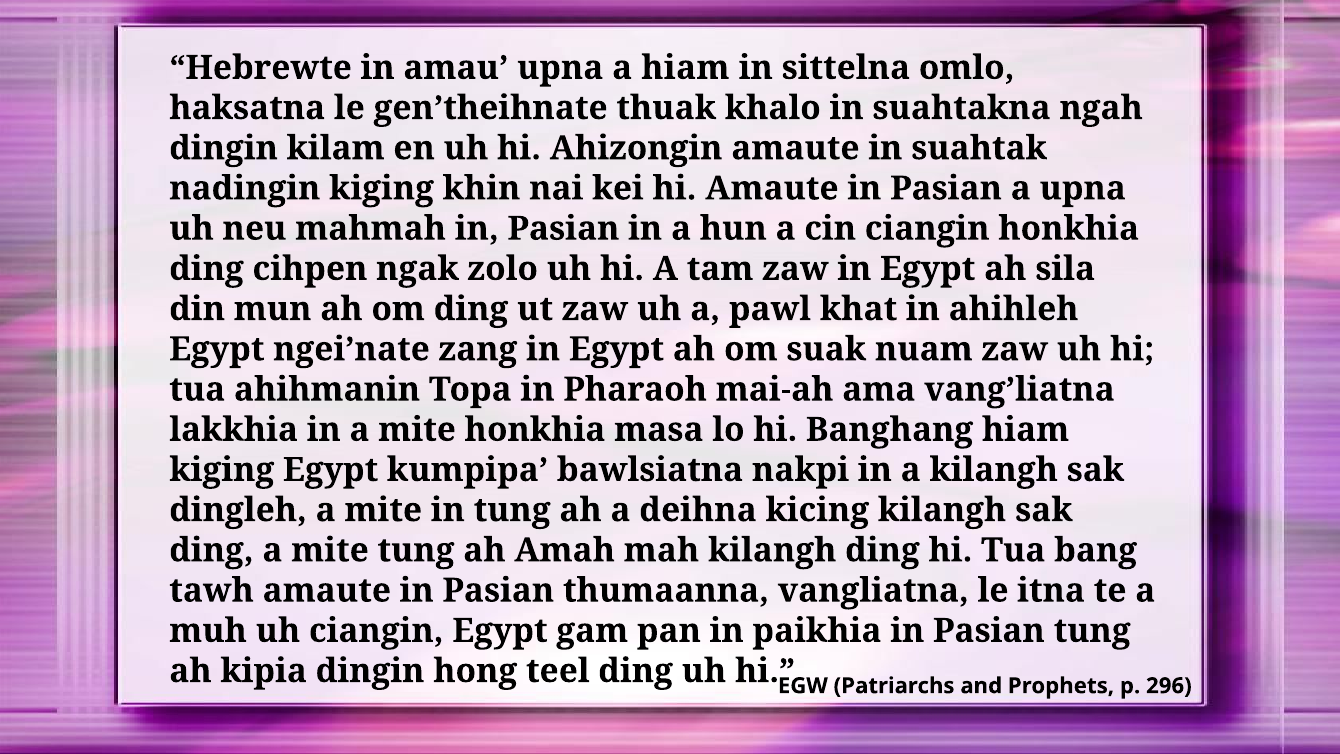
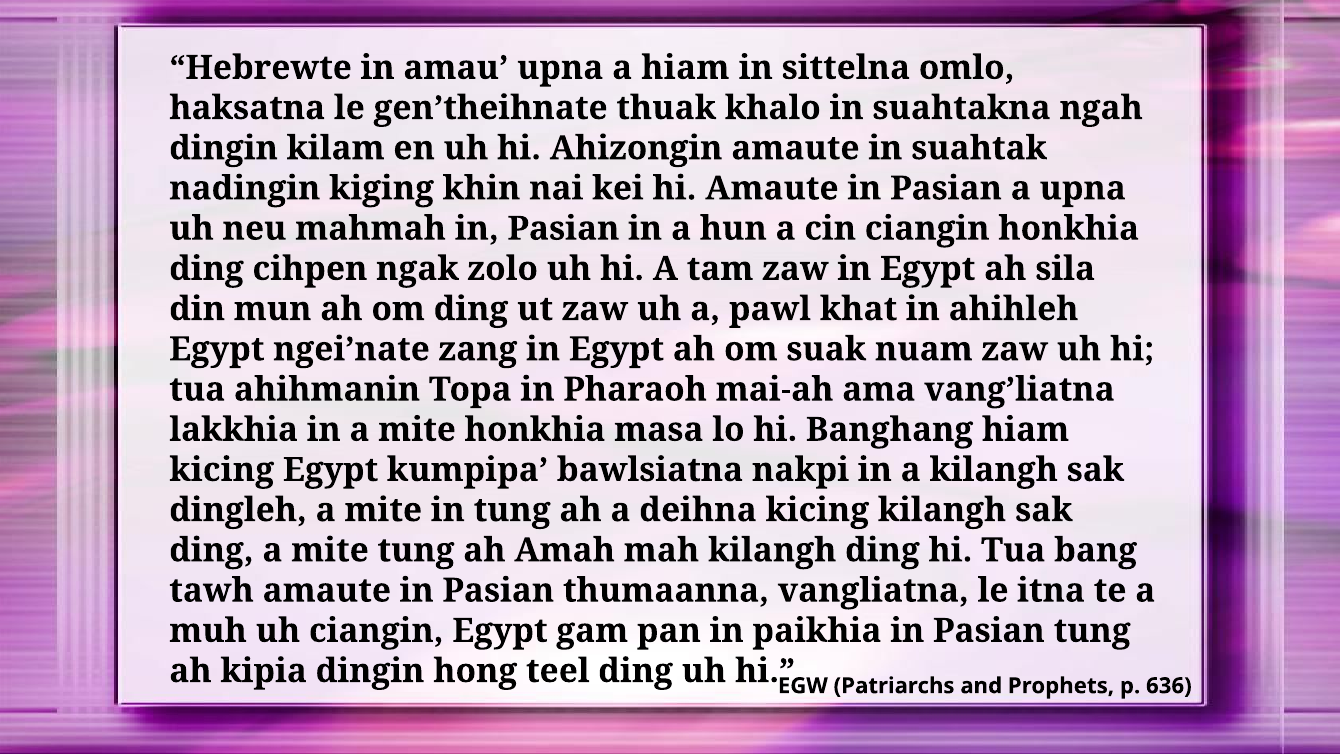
kiging at (222, 470): kiging -> kicing
296: 296 -> 636
